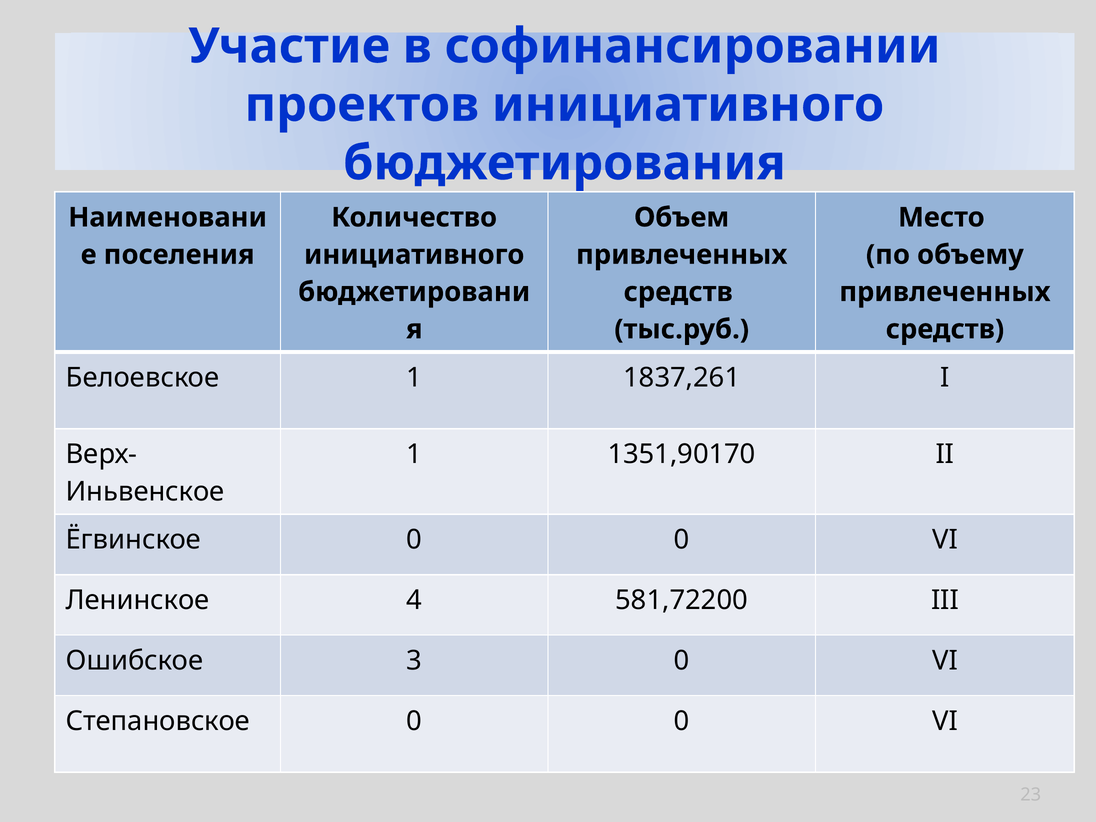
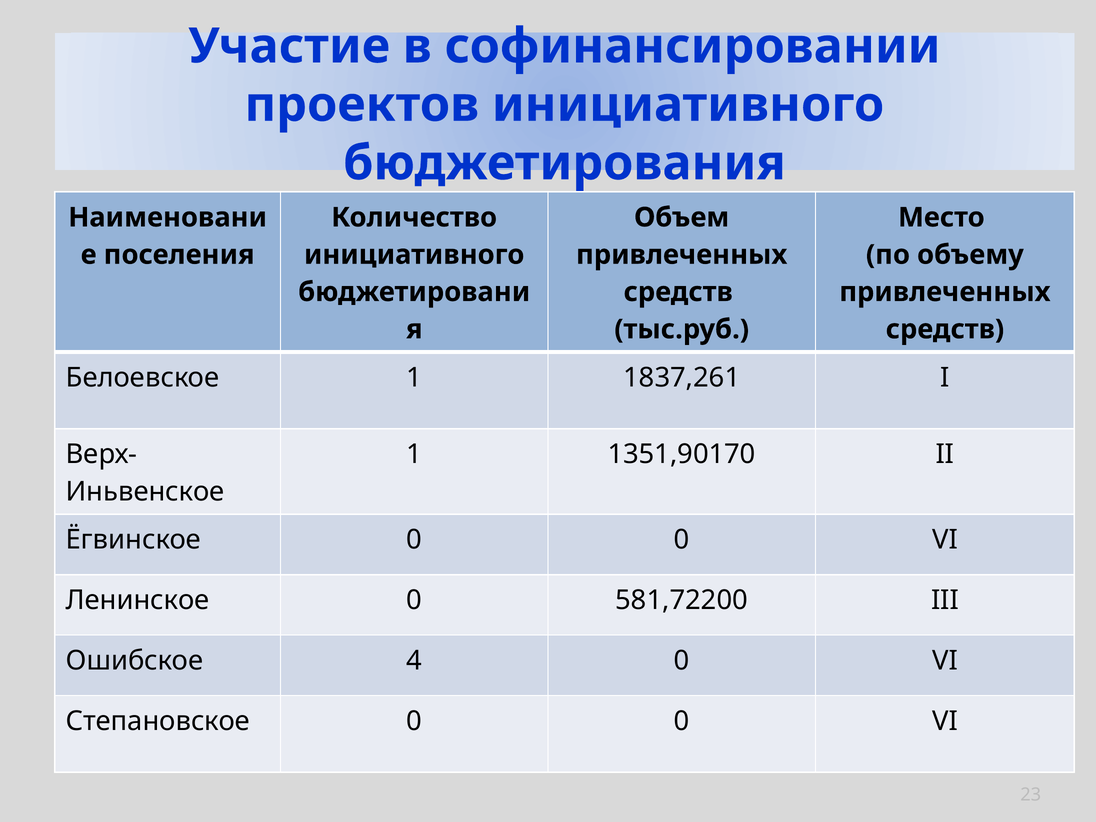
Ленинское 4: 4 -> 0
3: 3 -> 4
